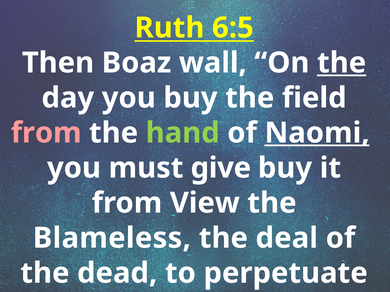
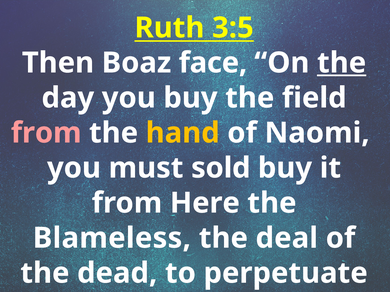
6:5: 6:5 -> 3:5
wall: wall -> face
hand colour: light green -> yellow
Naomi underline: present -> none
give: give -> sold
View: View -> Here
